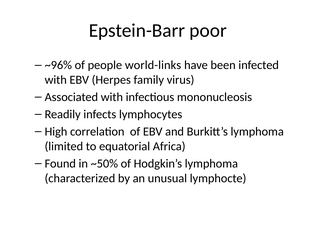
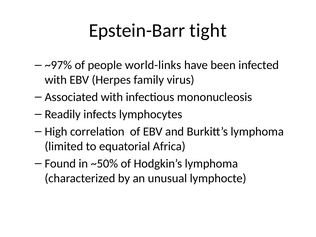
poor: poor -> tight
~96%: ~96% -> ~97%
